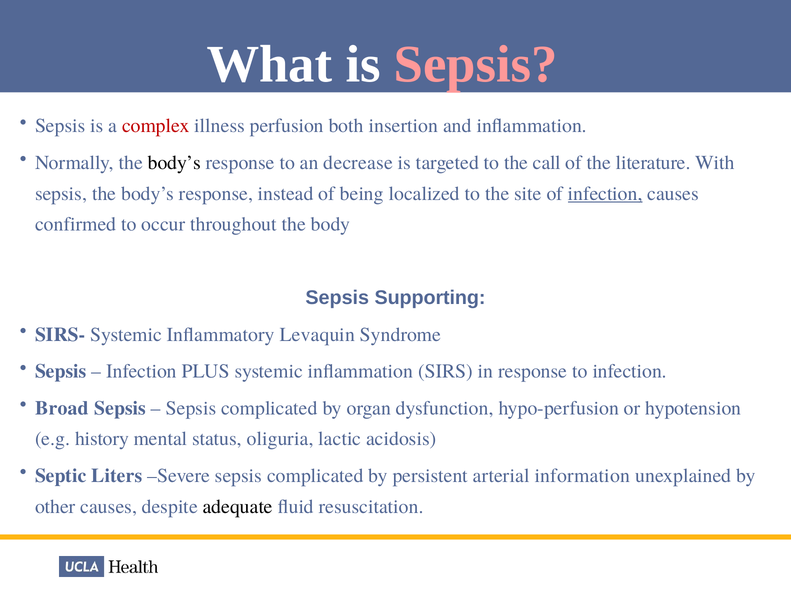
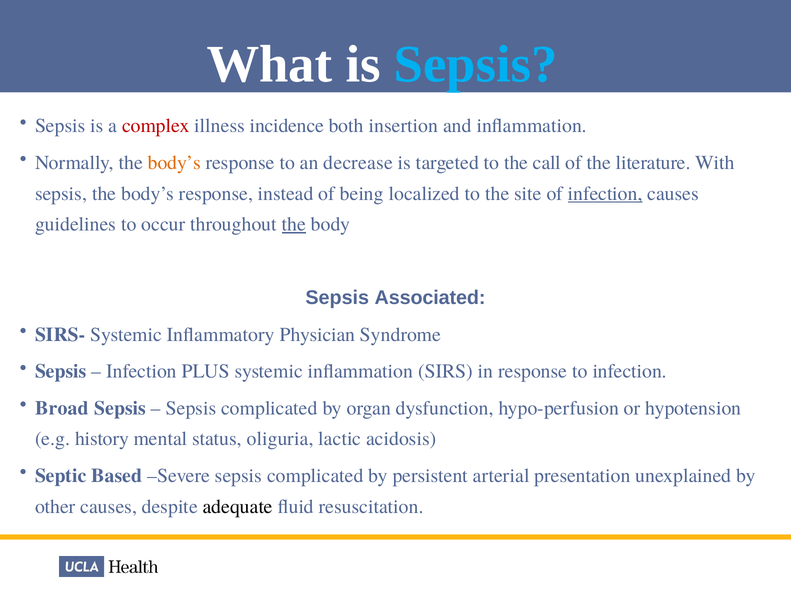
Sepsis at (476, 64) colour: pink -> light blue
perfusion: perfusion -> incidence
body’s at (174, 162) colour: black -> orange
confirmed: confirmed -> guidelines
the at (294, 224) underline: none -> present
Supporting: Supporting -> Associated
Levaquin: Levaquin -> Physician
Liters: Liters -> Based
information: information -> presentation
